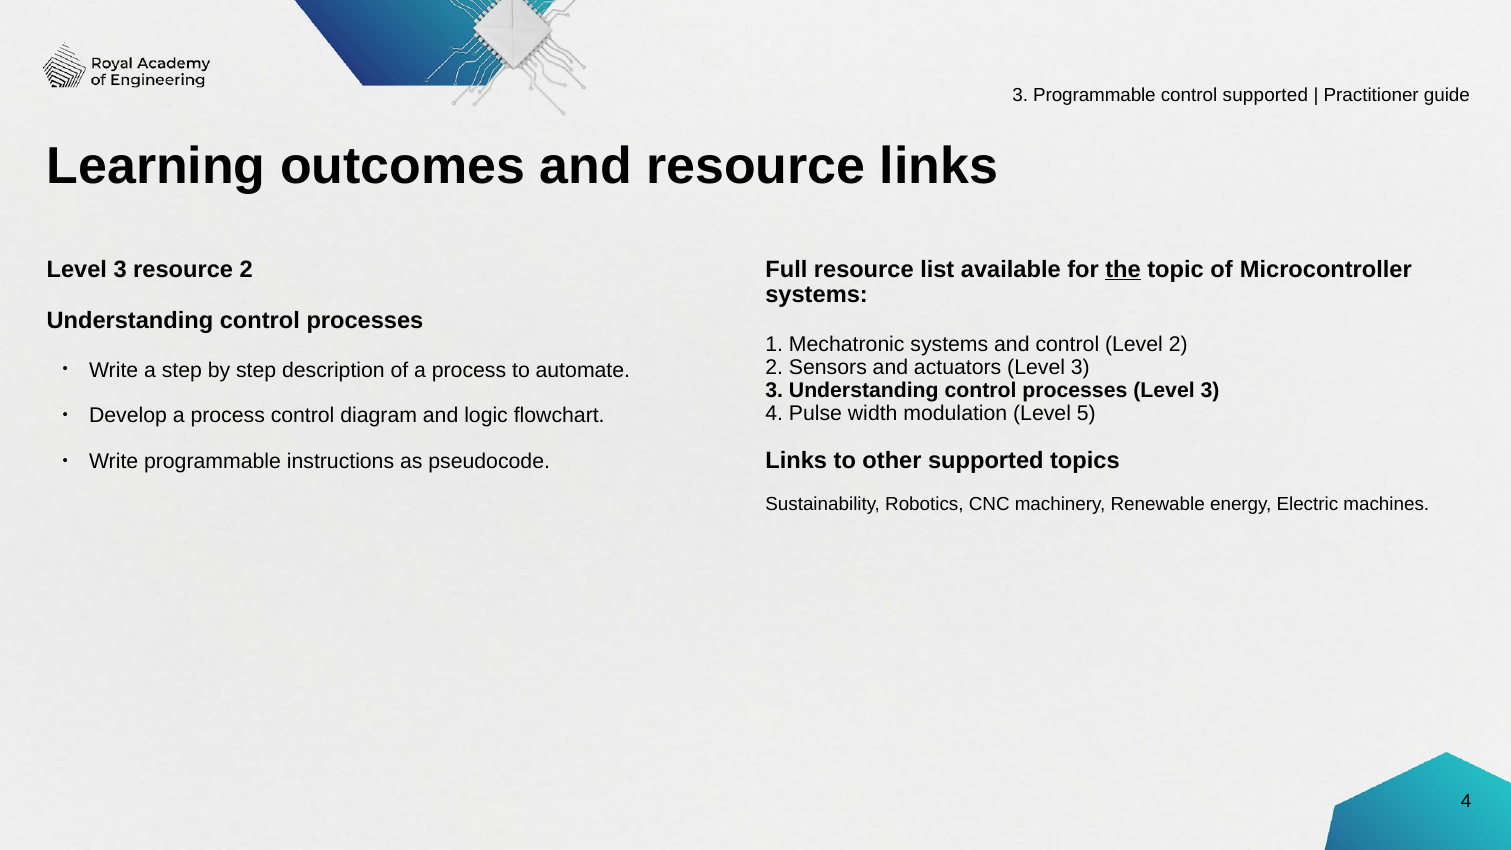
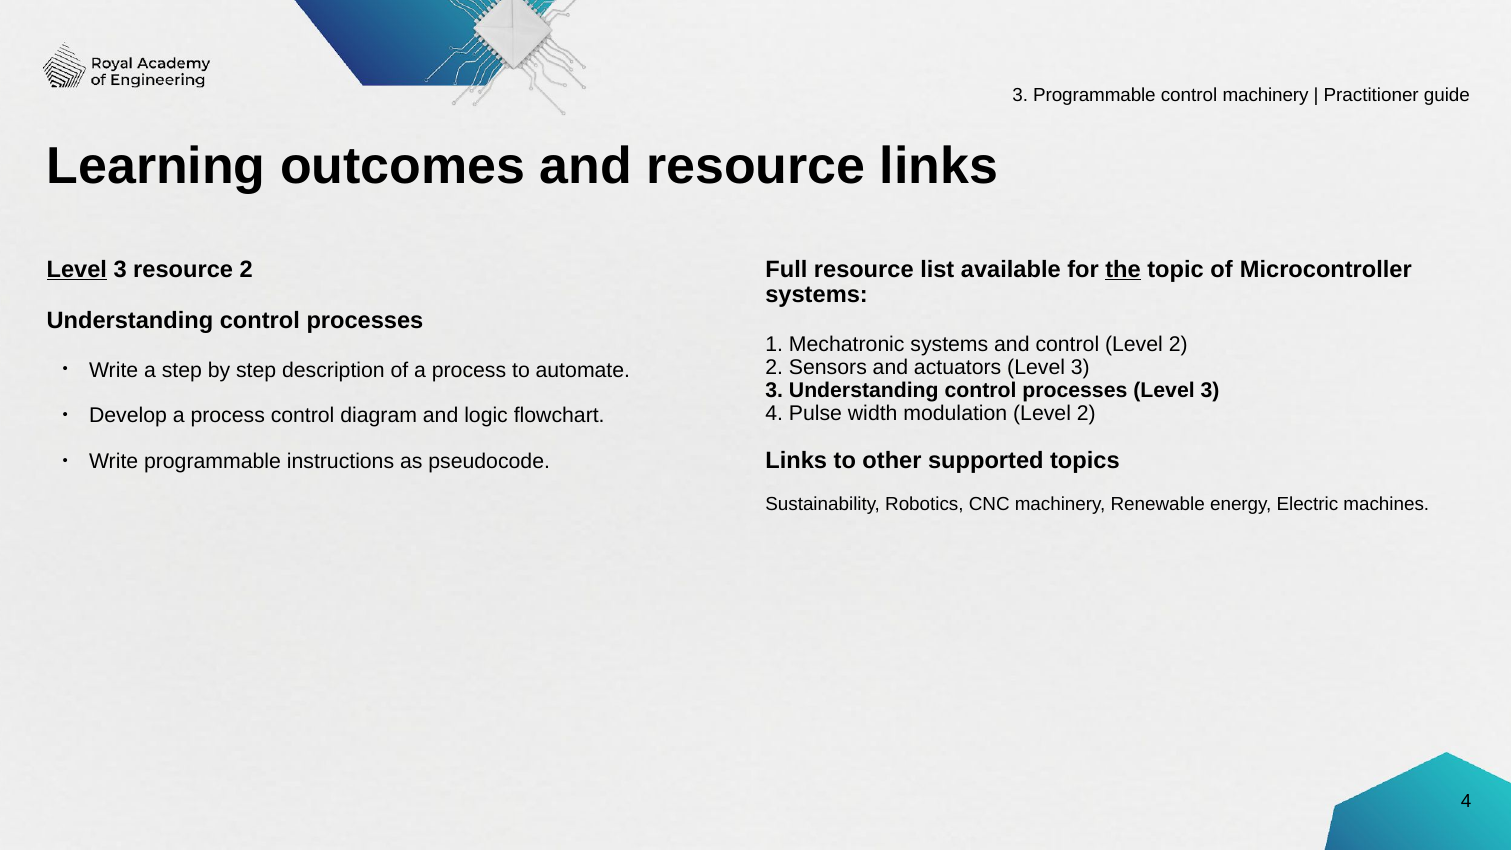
control supported: supported -> machinery
Level at (77, 269) underline: none -> present
modulation Level 5: 5 -> 2
